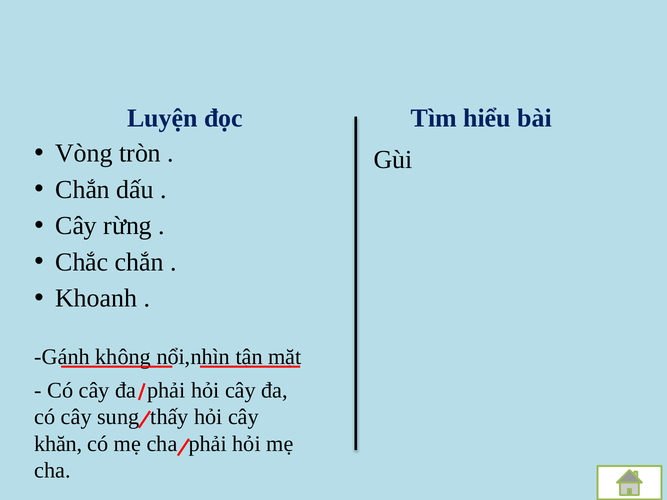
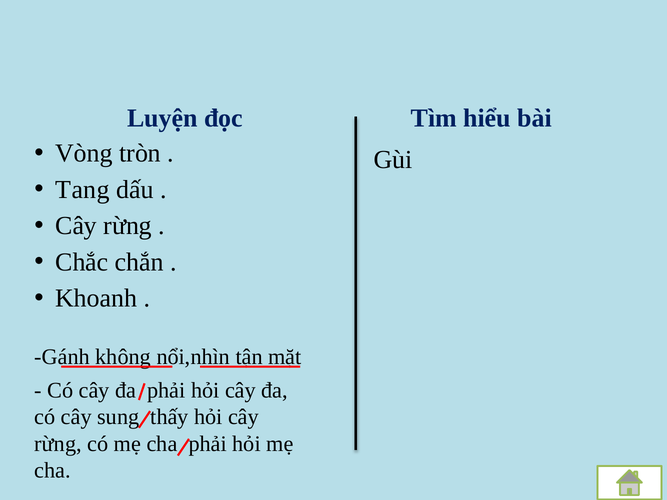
Chắn at (83, 190): Chắn -> Tang
khăn at (58, 444): khăn -> rừng
